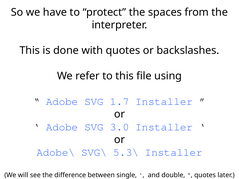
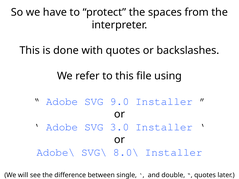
1.7: 1.7 -> 9.0
5.3\: 5.3\ -> 8.0\
